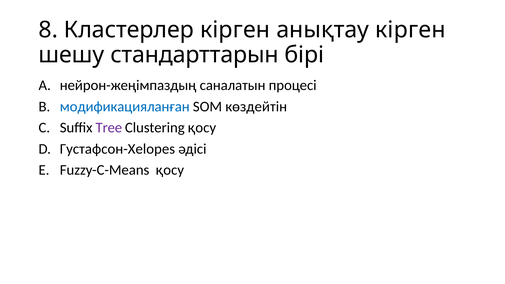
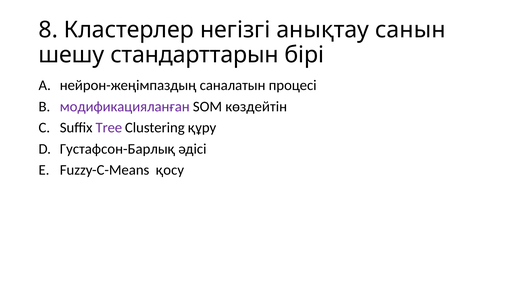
Кластерлер кірген: кірген -> негізгі
анықтау кірген: кірген -> санын
модификацияланған colour: blue -> purple
Clustering қосу: қосу -> құру
Густафсон-Xelopes: Густафсон-Xelopes -> Густафсон-Барлық
